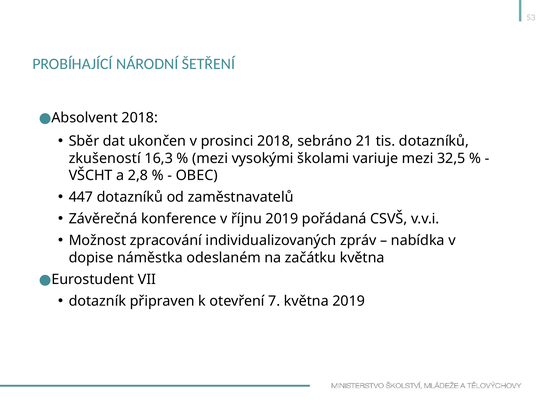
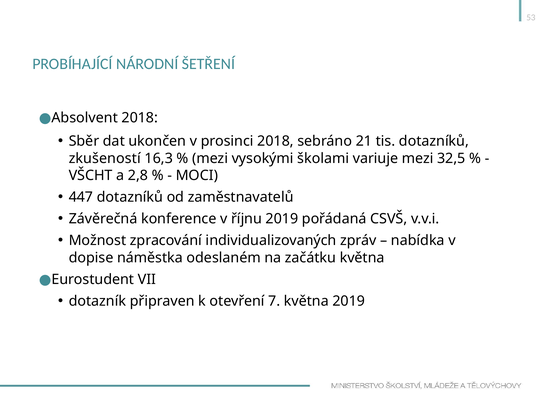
OBEC: OBEC -> MOCI
